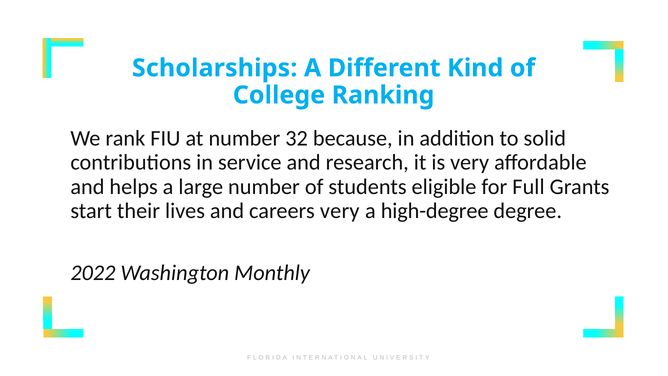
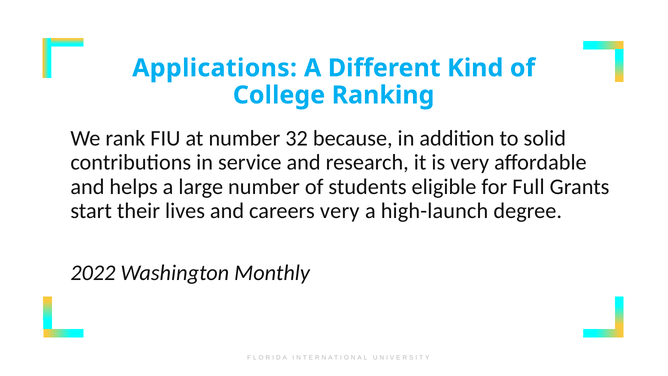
Scholarships: Scholarships -> Applications
high-degree: high-degree -> high-launch
